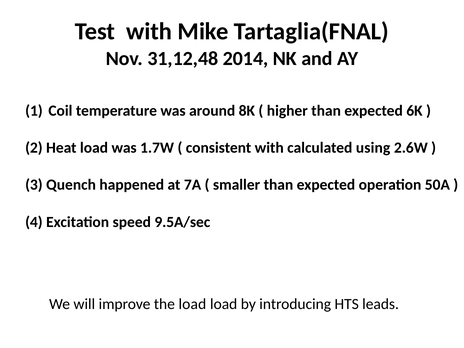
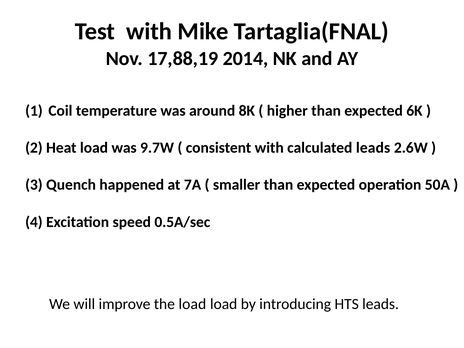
31,12,48: 31,12,48 -> 17,88,19
1.7W: 1.7W -> 9.7W
calculated using: using -> leads
9.5A/sec: 9.5A/sec -> 0.5A/sec
